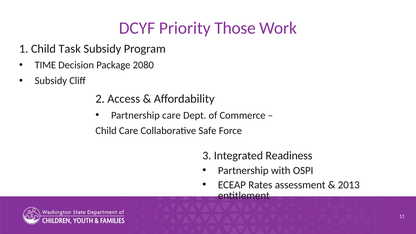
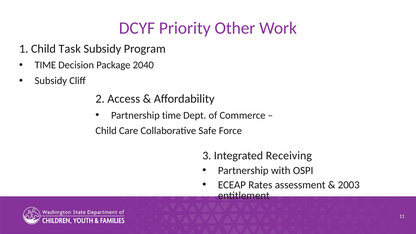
Those: Those -> Other
2080: 2080 -> 2040
Partnership care: care -> time
Readiness: Readiness -> Receiving
2013: 2013 -> 2003
